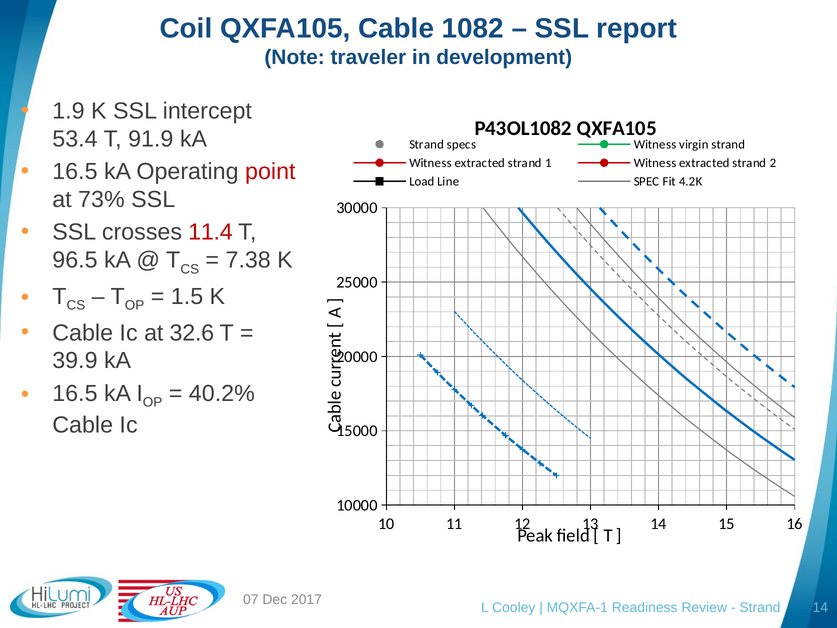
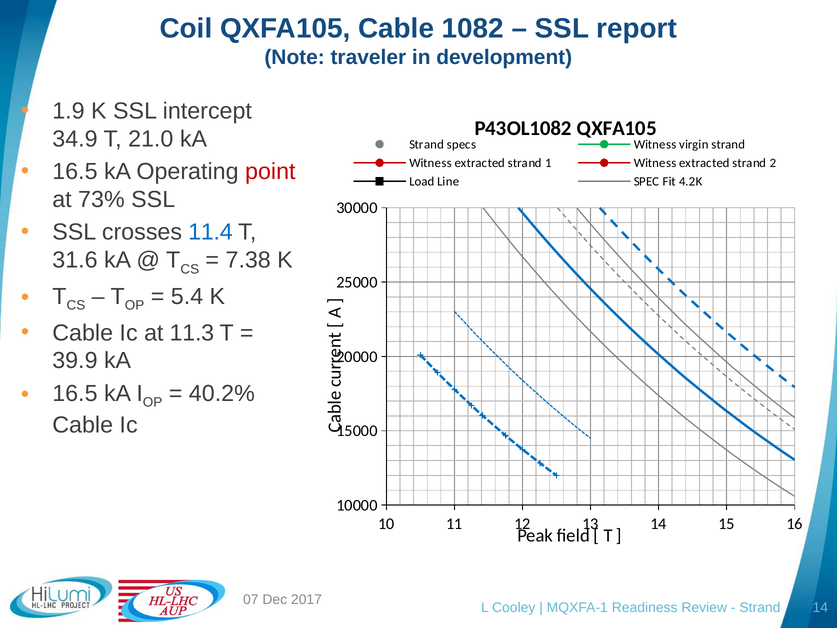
53.4: 53.4 -> 34.9
91.9: 91.9 -> 21.0
11.4 colour: red -> blue
96.5: 96.5 -> 31.6
1.5: 1.5 -> 5.4
32.6: 32.6 -> 11.3
